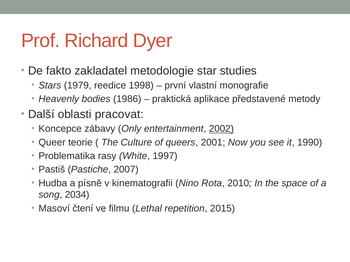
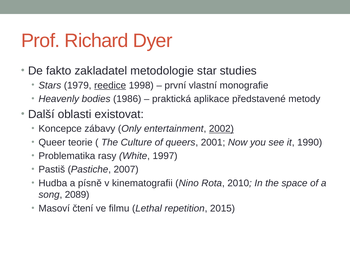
reedice underline: none -> present
pracovat: pracovat -> existovat
2034: 2034 -> 2089
